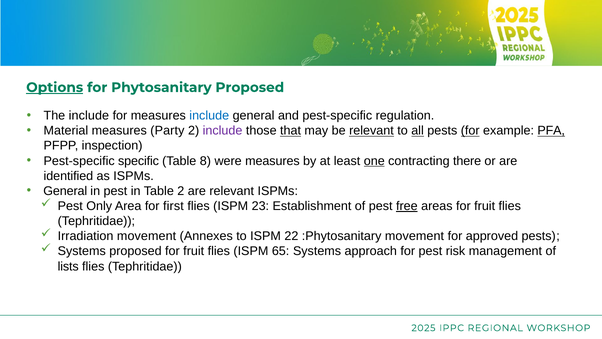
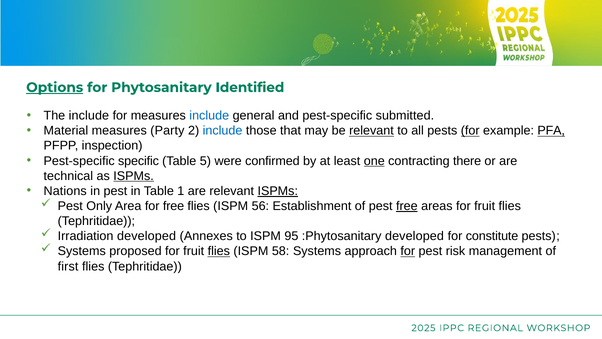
Phytosanitary Proposed: Proposed -> Identified
regulation: regulation -> submitted
include at (223, 131) colour: purple -> blue
that underline: present -> none
all underline: present -> none
8: 8 -> 5
were measures: measures -> confirmed
identified: identified -> technical
ISPMs at (134, 176) underline: none -> present
General at (65, 191): General -> Nations
Table 2: 2 -> 1
ISPMs at (278, 191) underline: none -> present
for first: first -> free
23: 23 -> 56
Irradiation movement: movement -> developed
22: 22 -> 95
:Phytosanitary movement: movement -> developed
approved: approved -> constitute
flies at (219, 251) underline: none -> present
65: 65 -> 58
for at (408, 251) underline: none -> present
lists: lists -> first
